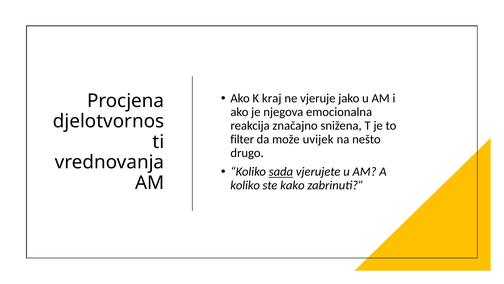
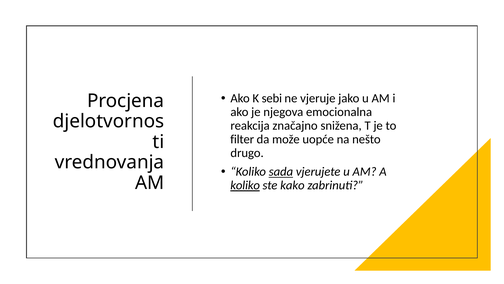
kraj: kraj -> sebi
uvijek: uvijek -> uopće
koliko at (245, 185) underline: none -> present
